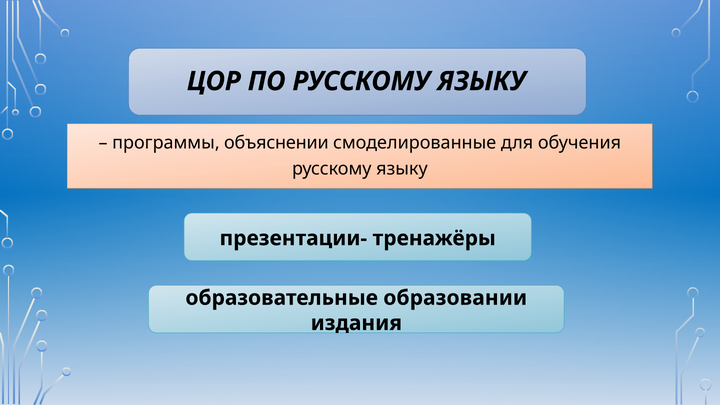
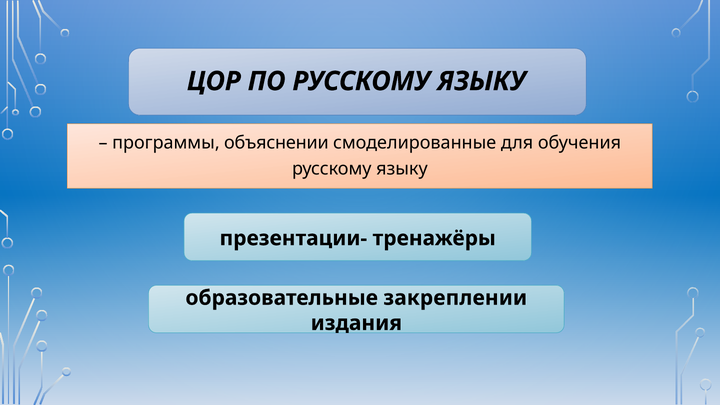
образовании: образовании -> закреплении
